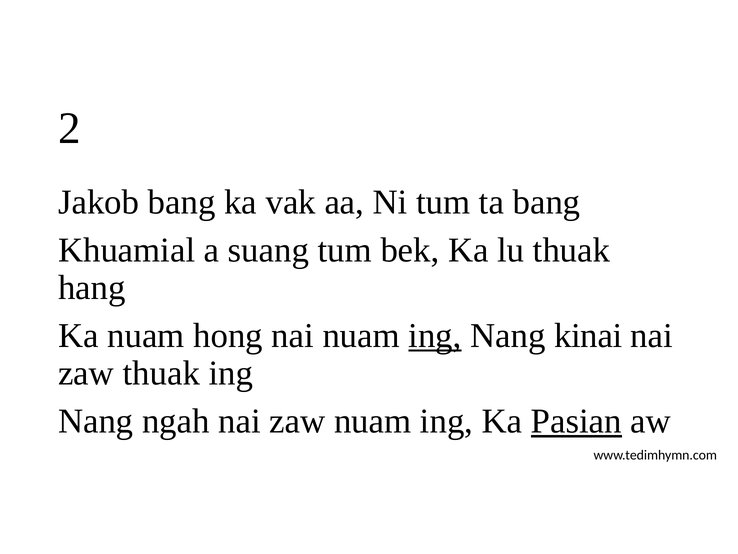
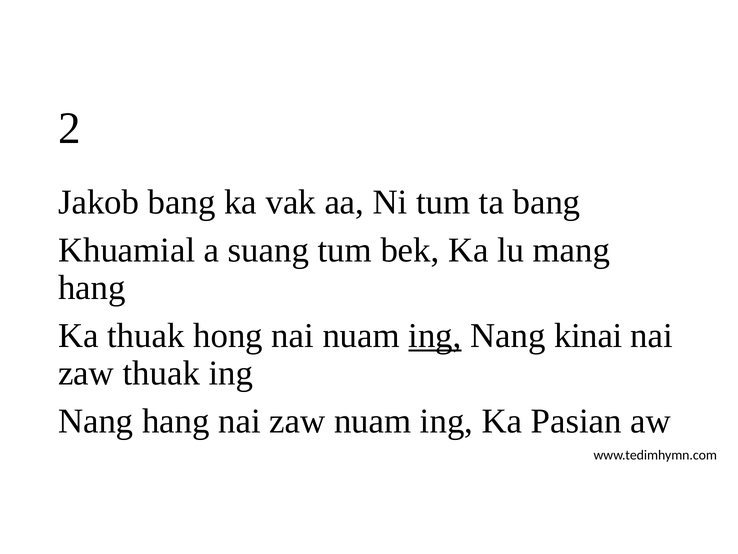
lu thuak: thuak -> mang
Ka nuam: nuam -> thuak
Nang ngah: ngah -> hang
Pasian underline: present -> none
